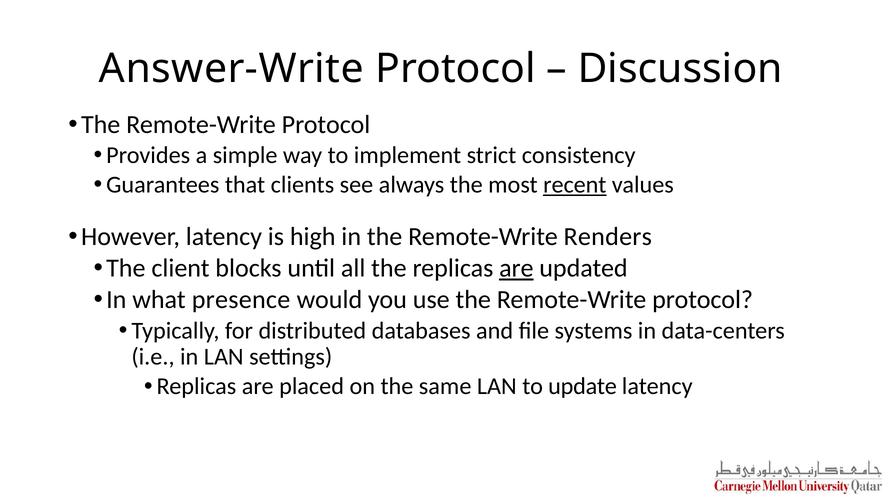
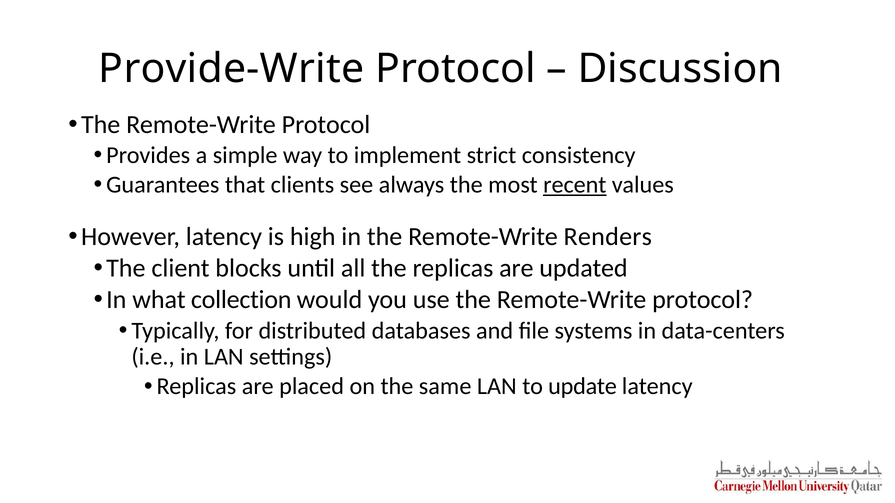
Answer-Write: Answer-Write -> Provide-Write
are at (516, 268) underline: present -> none
presence: presence -> collection
